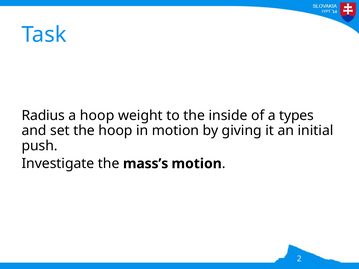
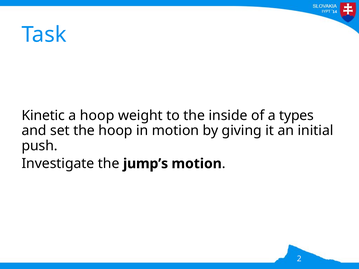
Radius: Radius -> Kinetic
mass’s: mass’s -> jump’s
